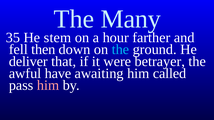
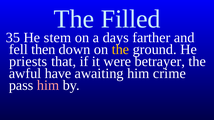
Many: Many -> Filled
hour: hour -> days
the at (120, 50) colour: light blue -> yellow
deliver: deliver -> priests
called: called -> crime
